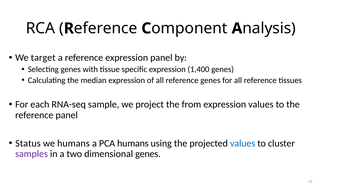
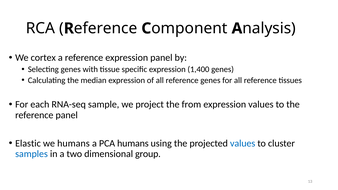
target: target -> cortex
Status: Status -> Elastic
samples colour: purple -> blue
dimensional genes: genes -> group
